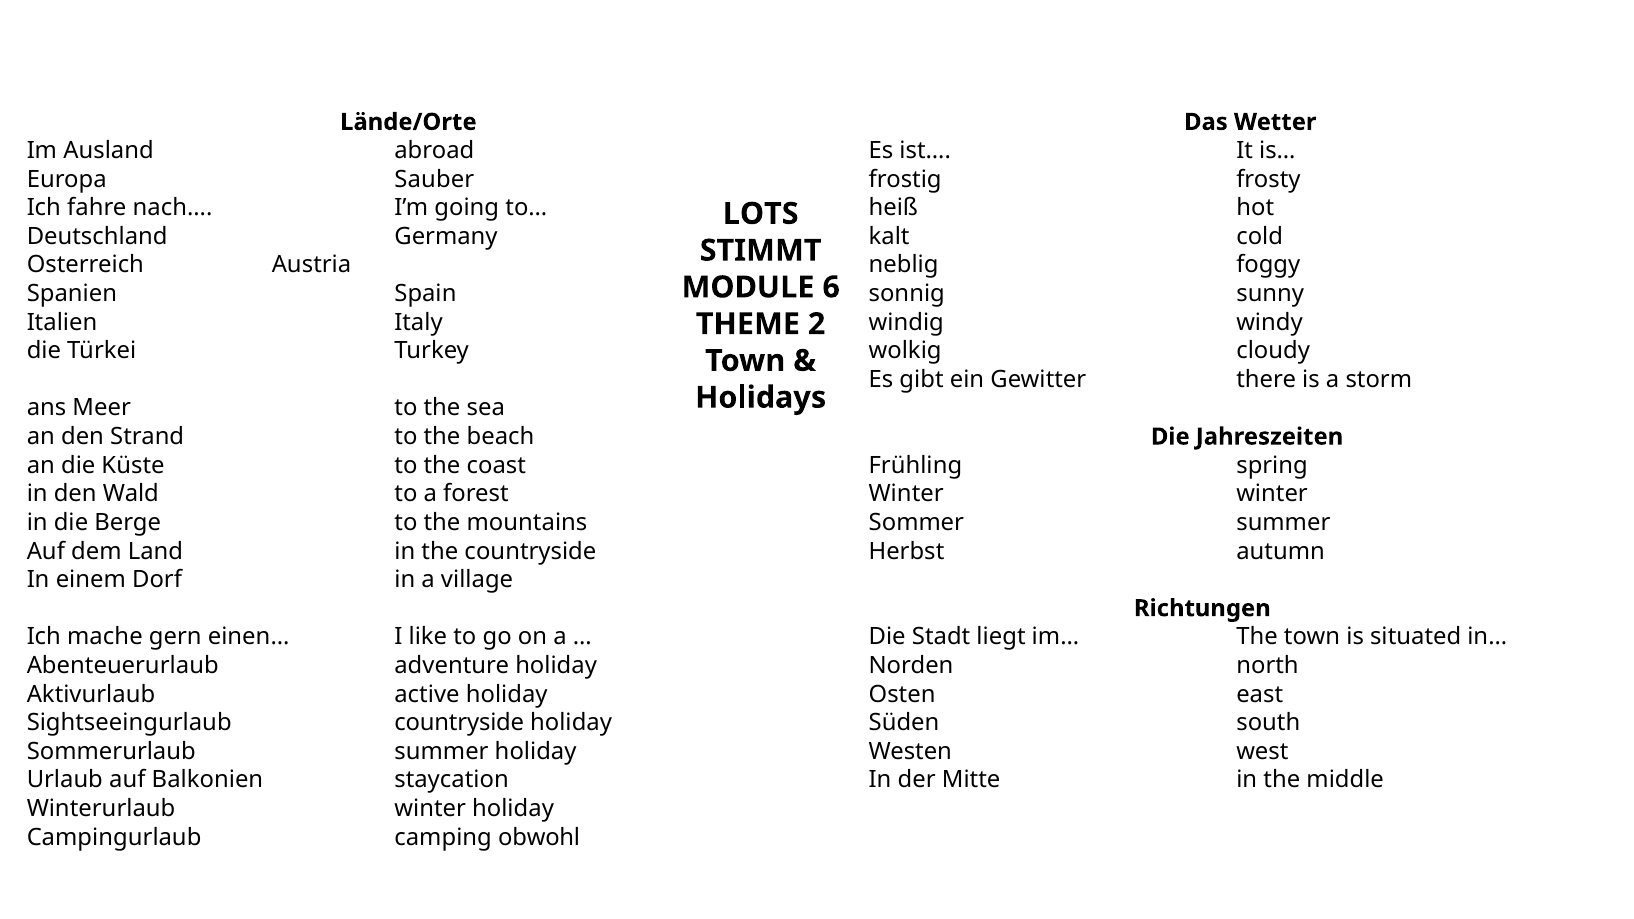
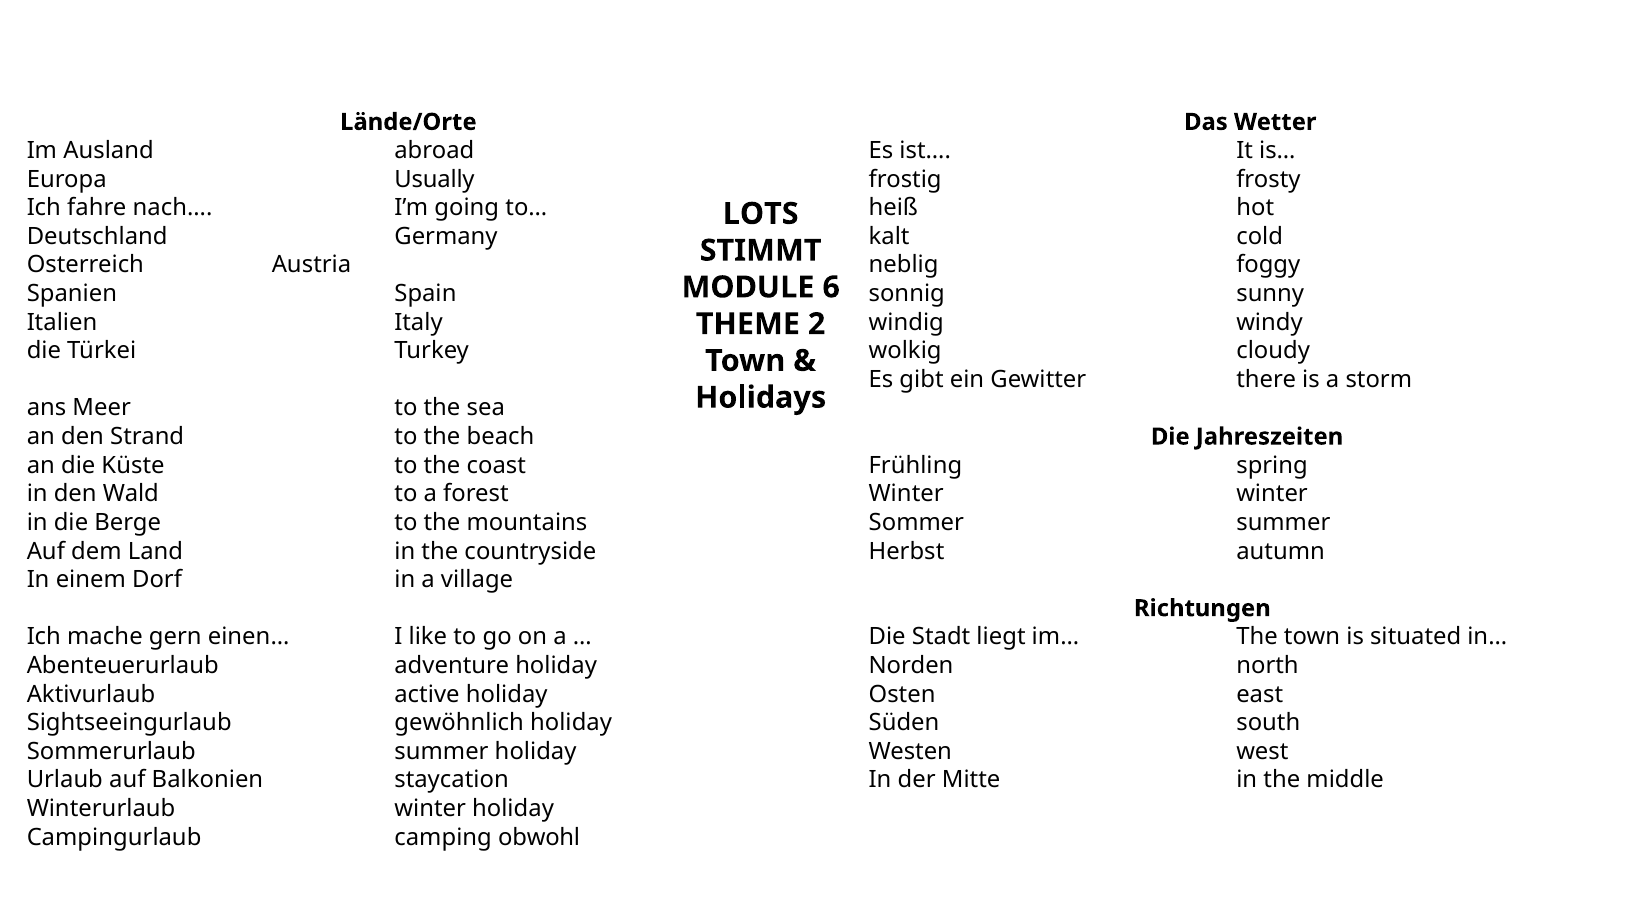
Sauber: Sauber -> Usually
Sightseeingurlaub countryside: countryside -> gewöhnlich
